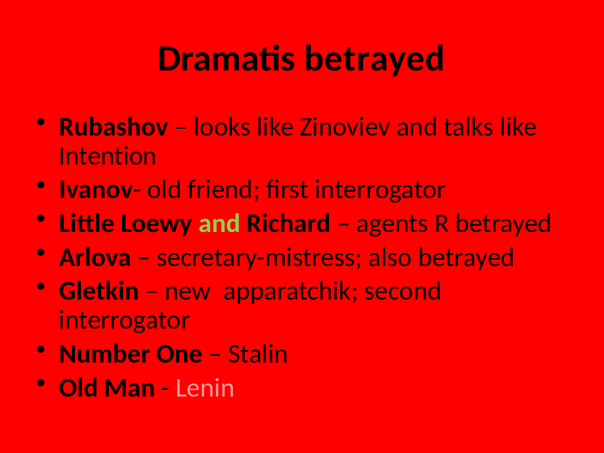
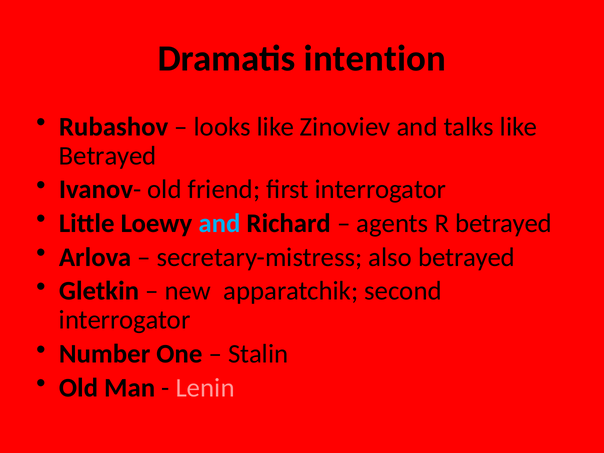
Dramatis betrayed: betrayed -> intention
Intention at (108, 156): Intention -> Betrayed
and at (219, 223) colour: light green -> light blue
